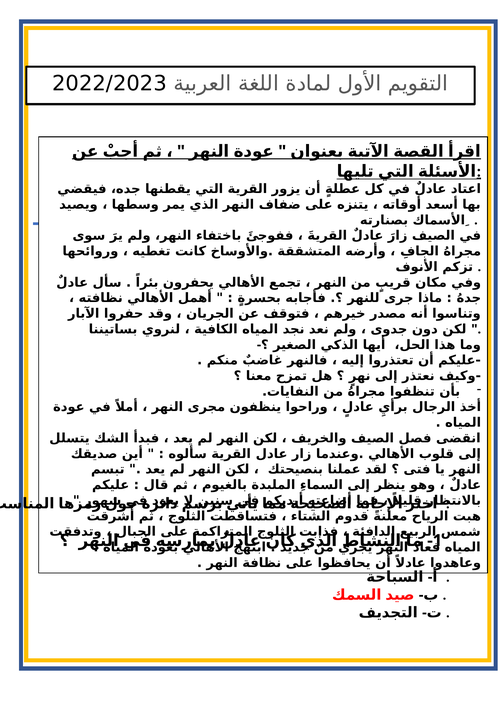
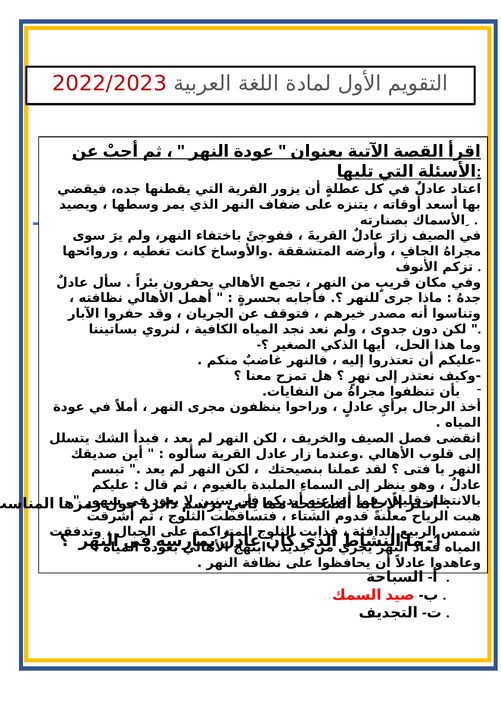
2022/2023 colour: black -> red
